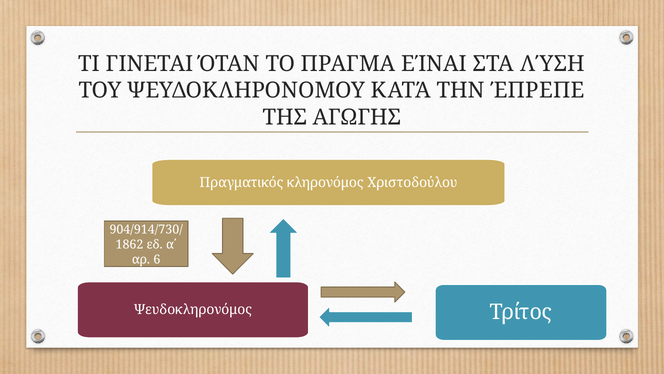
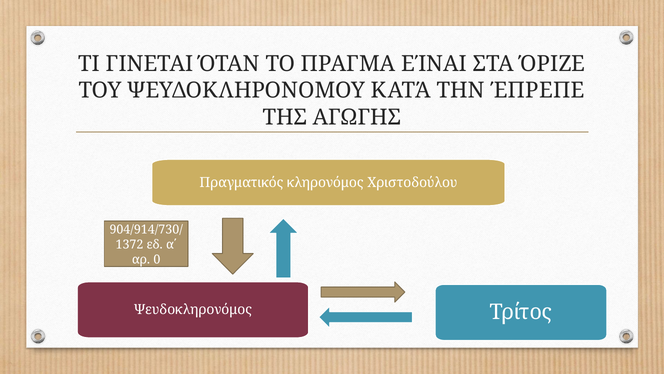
ΛΎΣΗ: ΛΎΣΗ -> ΌΡΙΖΕ
1862: 1862 -> 1372
6: 6 -> 0
